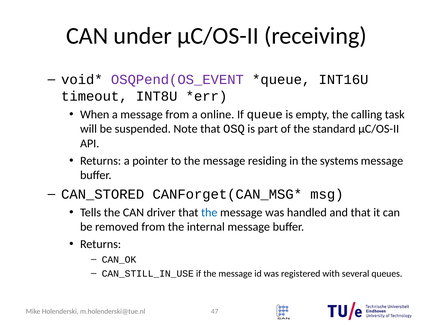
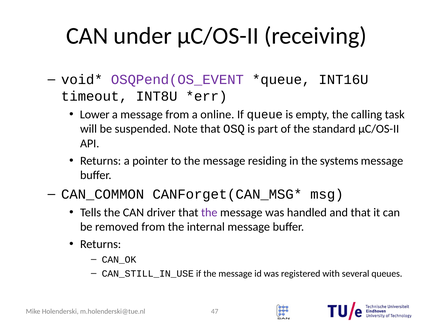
When: When -> Lower
CAN_STORED: CAN_STORED -> CAN_COMMON
the at (209, 212) colour: blue -> purple
